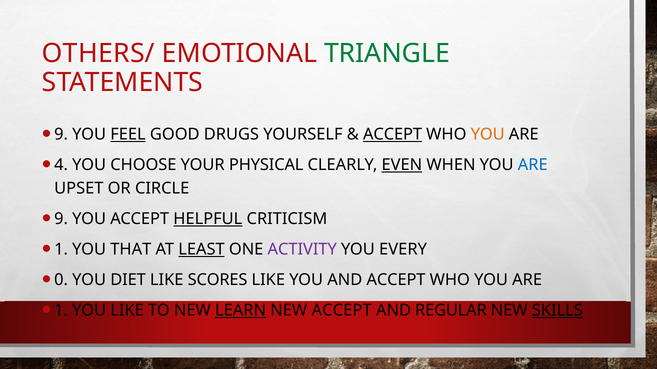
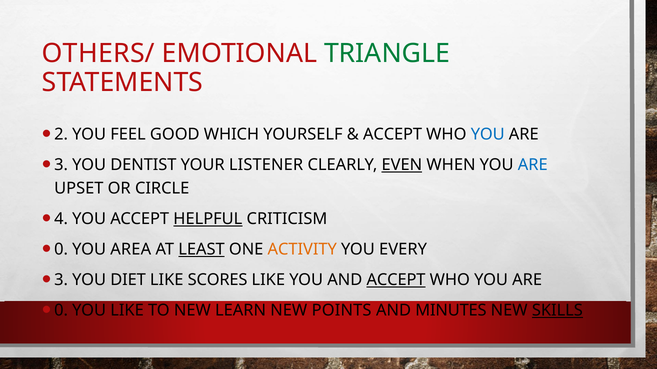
9 at (61, 135): 9 -> 2
FEEL underline: present -> none
DRUGS: DRUGS -> WHICH
ACCEPT at (393, 135) underline: present -> none
YOU at (488, 135) colour: orange -> blue
4 at (61, 165): 4 -> 3
CHOOSE: CHOOSE -> DENTIST
PHYSICAL: PHYSICAL -> LISTENER
9 at (61, 219): 9 -> 4
1 at (61, 250): 1 -> 0
THAT: THAT -> AREA
ACTIVITY colour: purple -> orange
0 at (61, 280): 0 -> 3
ACCEPT at (396, 280) underline: none -> present
1 at (61, 311): 1 -> 0
LEARN underline: present -> none
NEW ACCEPT: ACCEPT -> POINTS
REGULAR: REGULAR -> MINUTES
